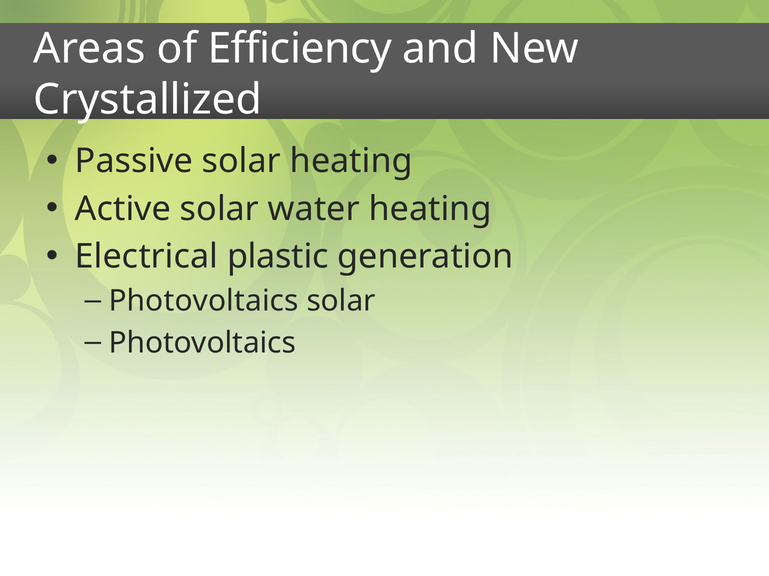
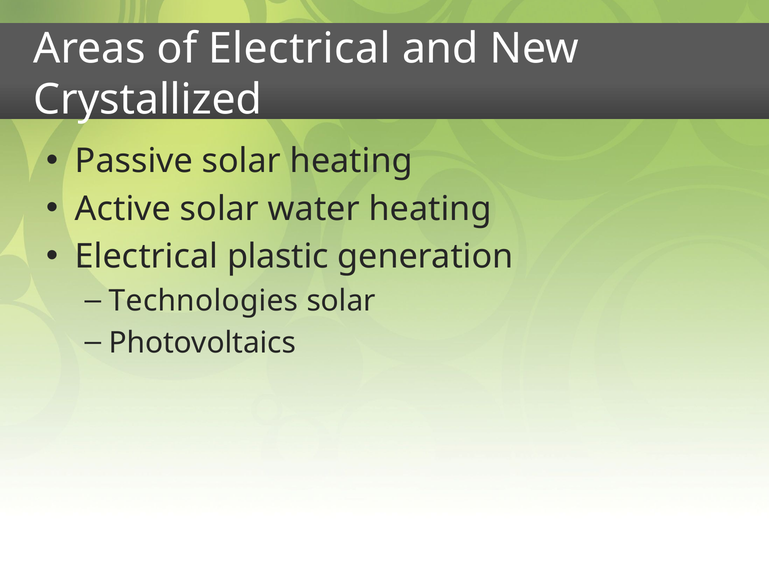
of Efficiency: Efficiency -> Electrical
Photovoltaics at (204, 301): Photovoltaics -> Technologies
